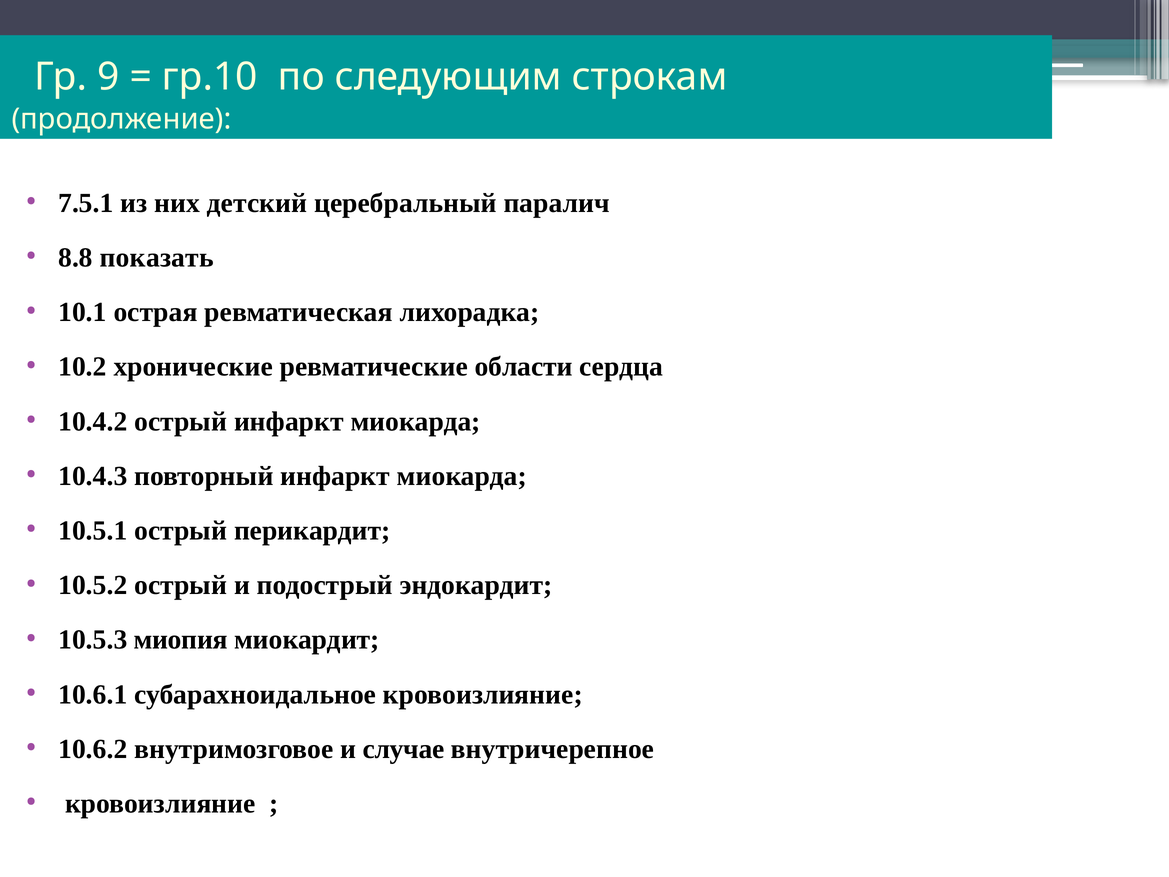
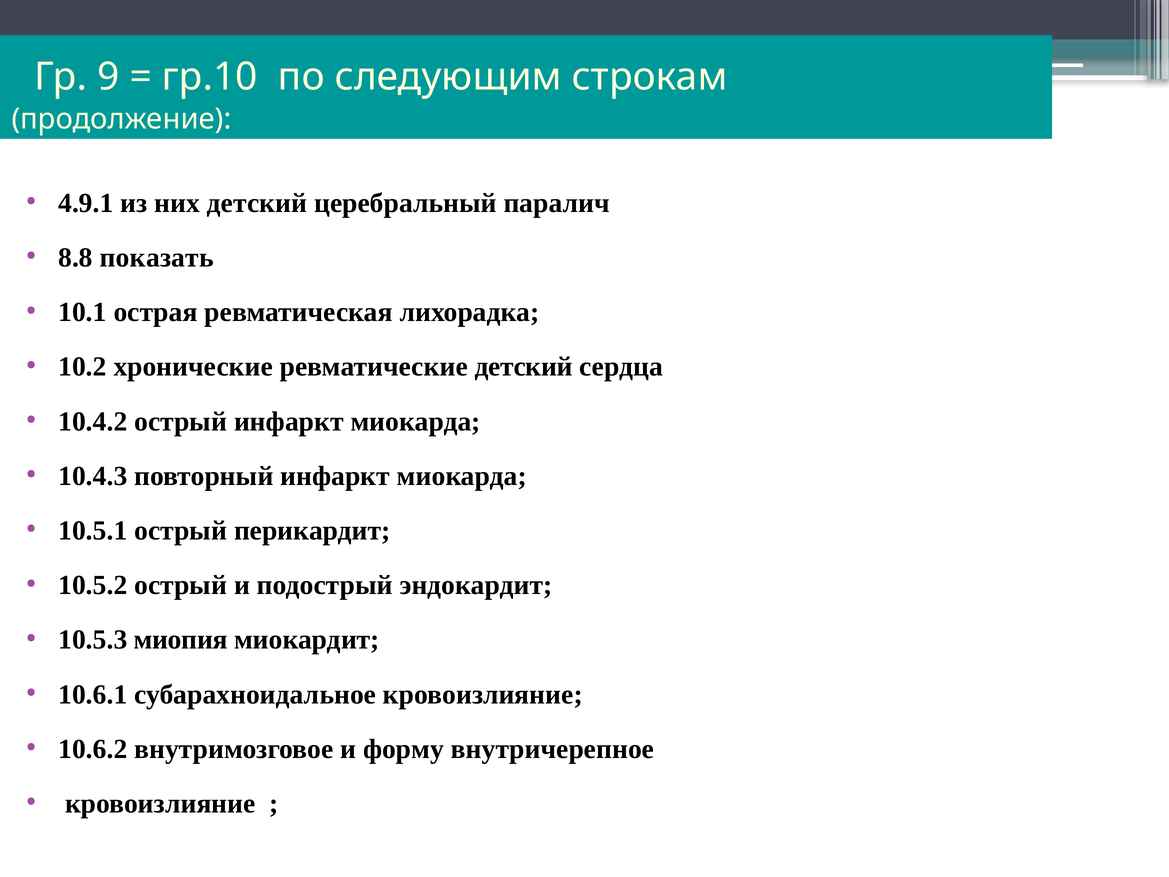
7.5.1: 7.5.1 -> 4.9.1
ревматические области: области -> детский
случае: случае -> форму
